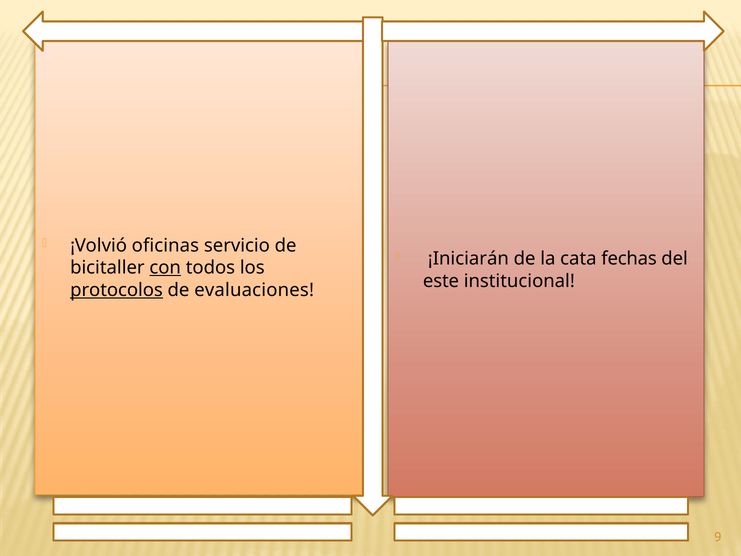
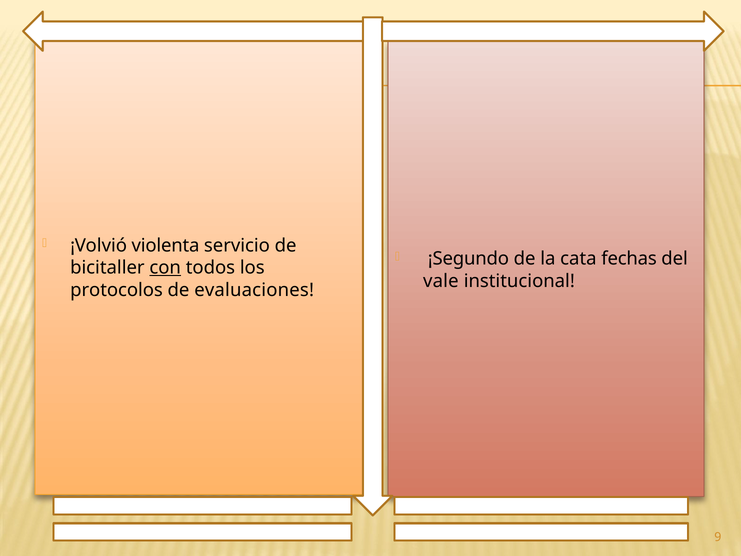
oficinas: oficinas -> violenta
¡Iniciarán: ¡Iniciarán -> ¡Segundo
este: este -> vale
protocolos underline: present -> none
